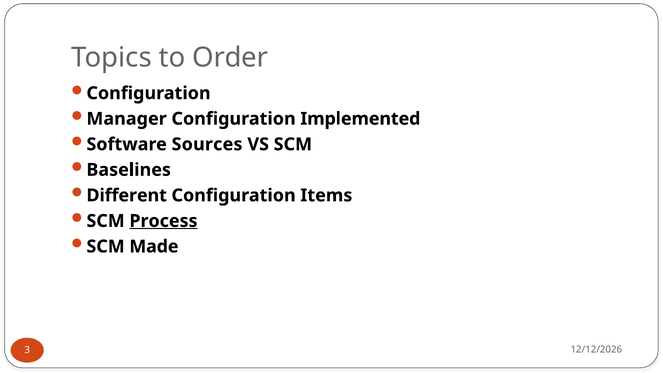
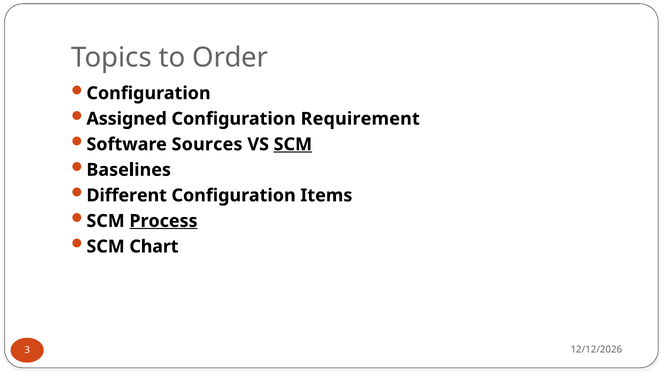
Manager: Manager -> Assigned
Implemented: Implemented -> Requirement
SCM at (293, 144) underline: none -> present
Made: Made -> Chart
